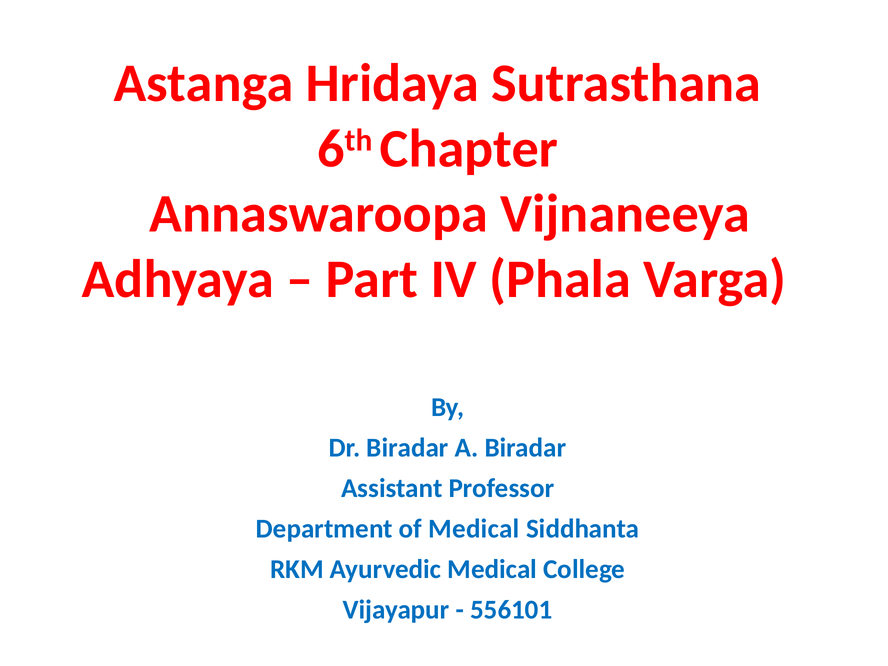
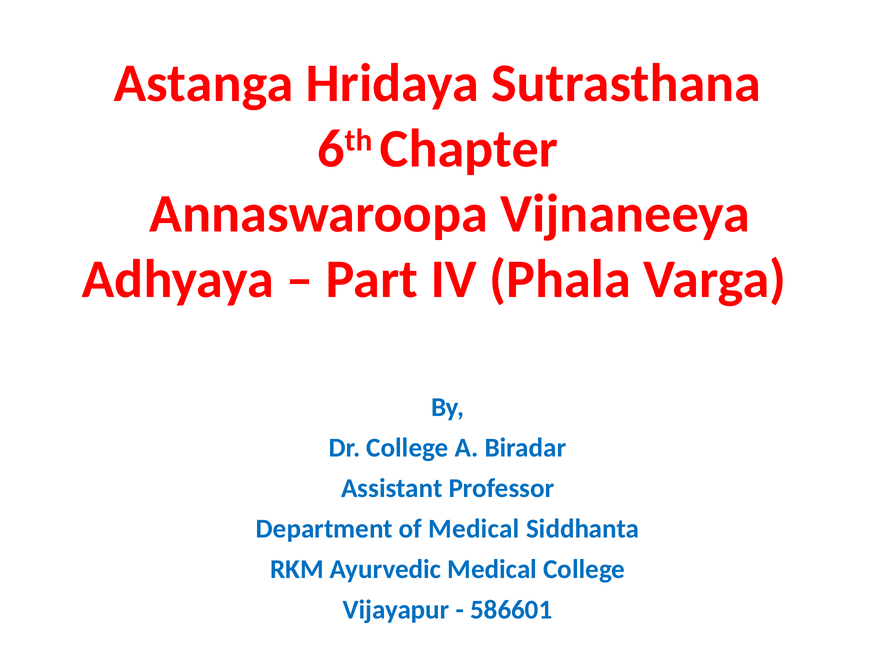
Dr Biradar: Biradar -> College
556101: 556101 -> 586601
